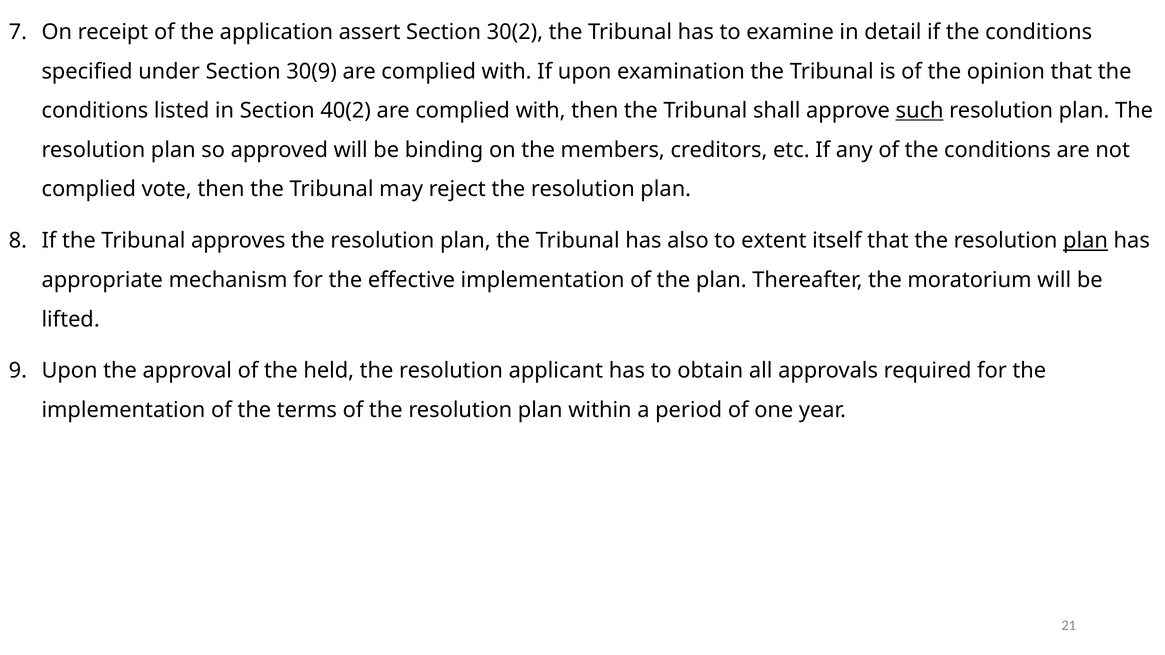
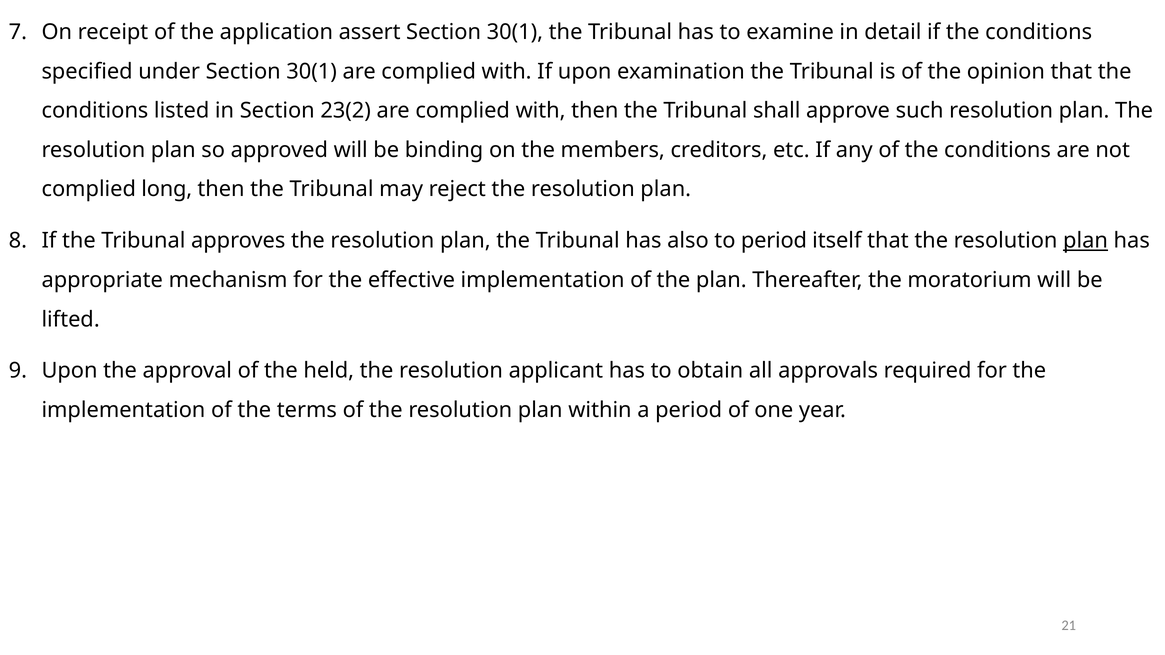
30(2 at (515, 32): 30(2 -> 30(1
under Section 30(9: 30(9 -> 30(1
40(2: 40(2 -> 23(2
such underline: present -> none
vote: vote -> long
to extent: extent -> period
